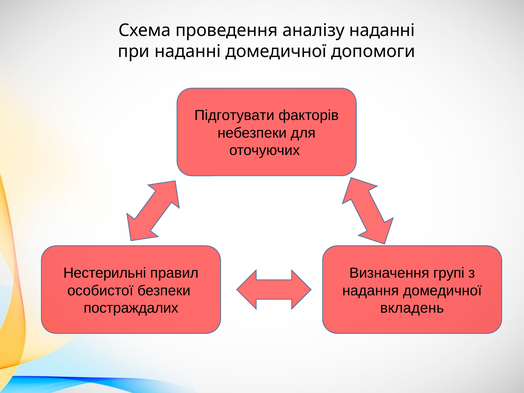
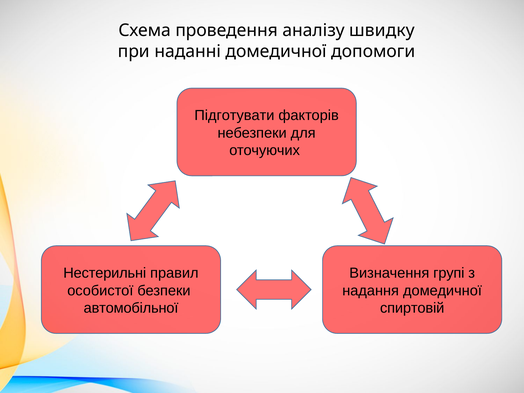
аналізу наданні: наданні -> швидку
постраждалих: постраждалих -> автомобільної
вкладень: вкладень -> спиртовій
